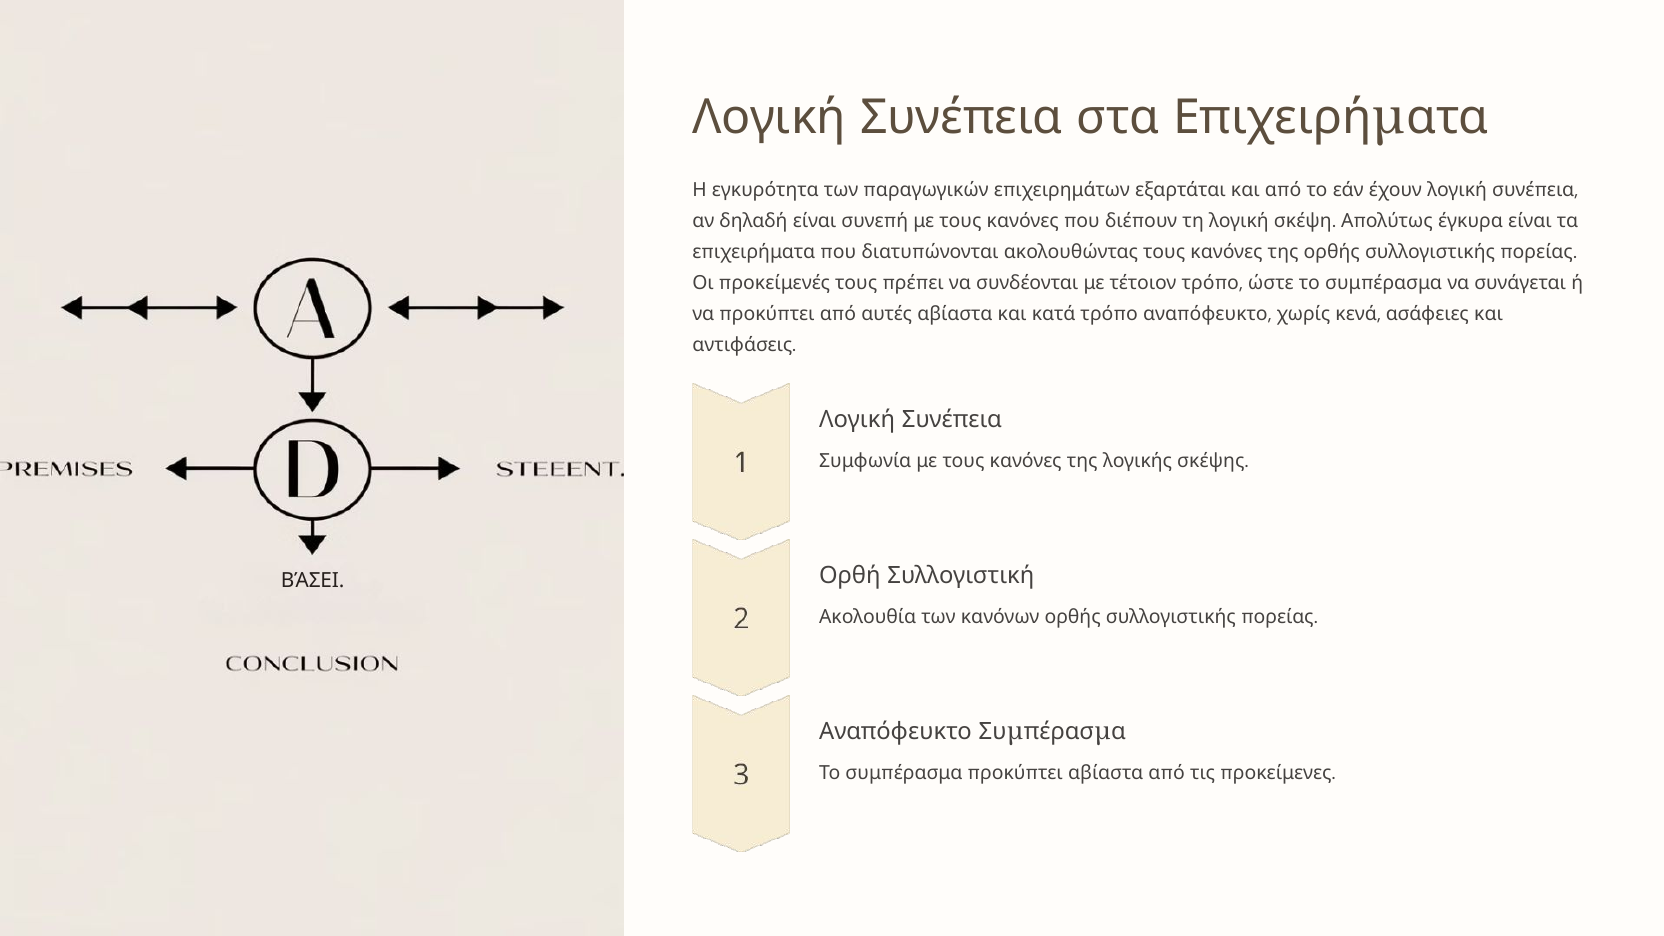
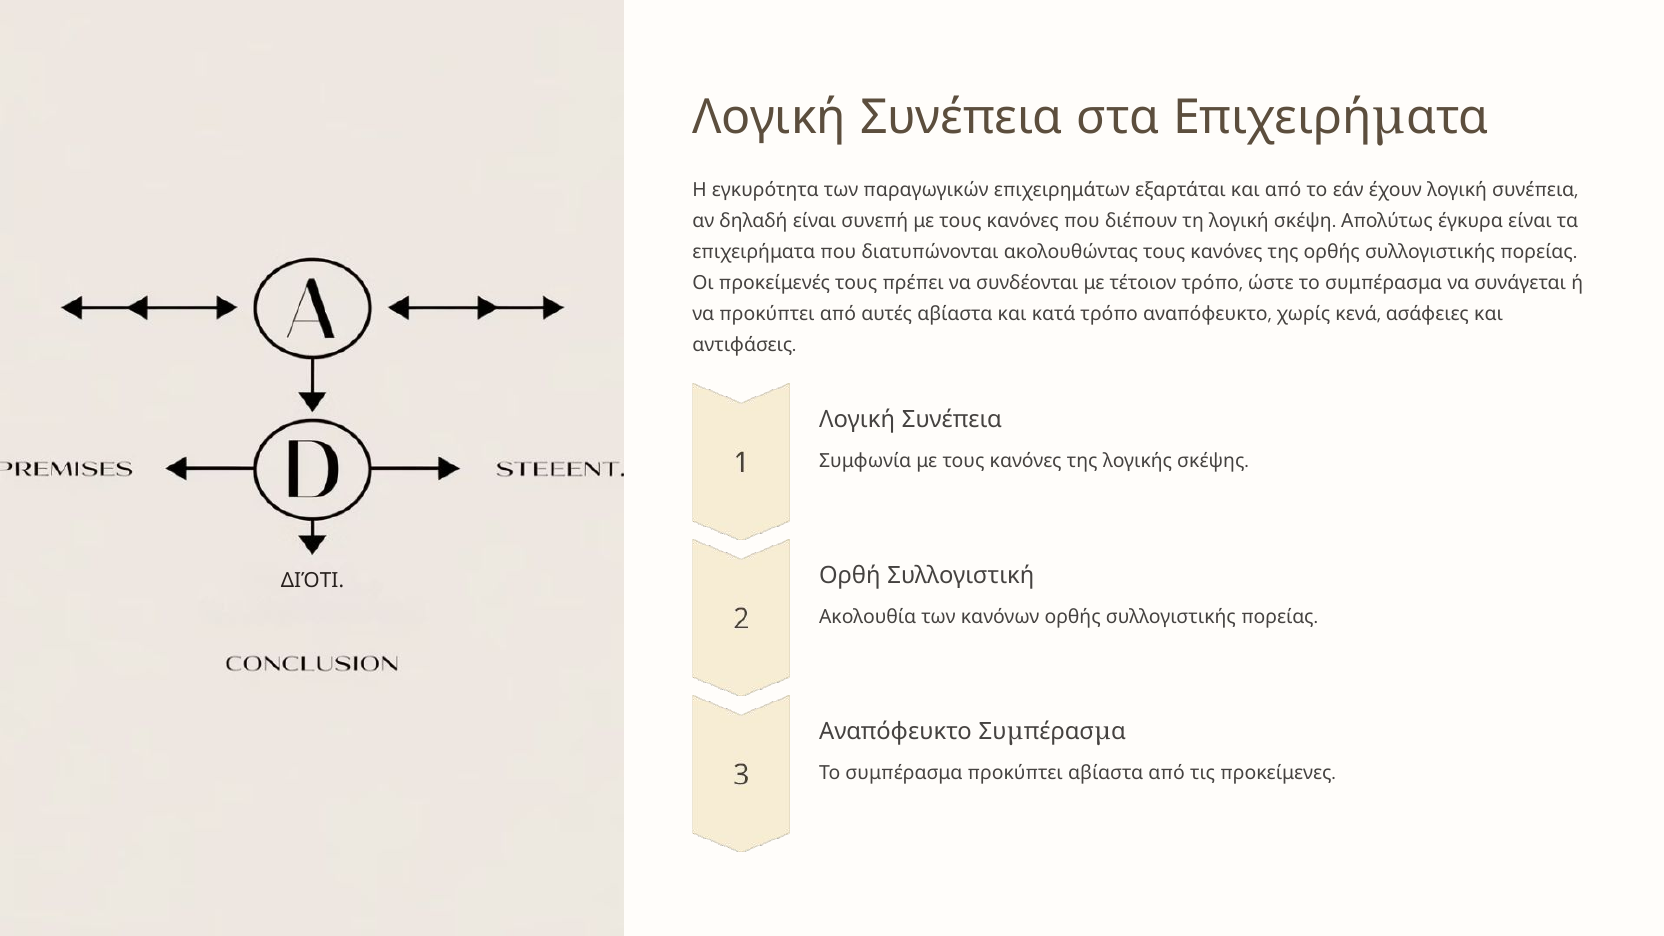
ΒΆΣΕΙ: ΒΆΣΕΙ -> ΔΙΌΤΙ
